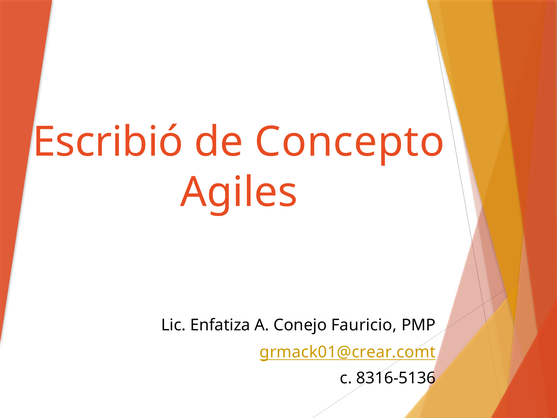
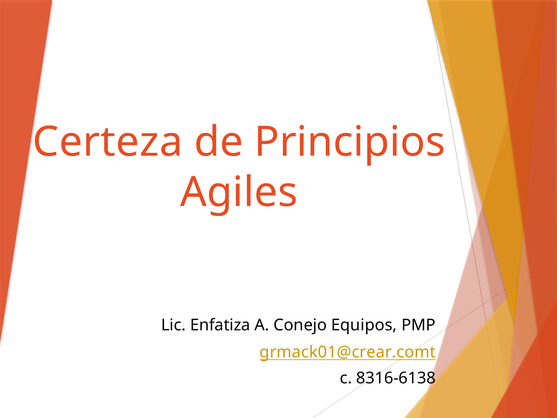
Escribió: Escribió -> Certeza
Concepto: Concepto -> Principios
Fauricio: Fauricio -> Equipos
8316-5136: 8316-5136 -> 8316-6138
